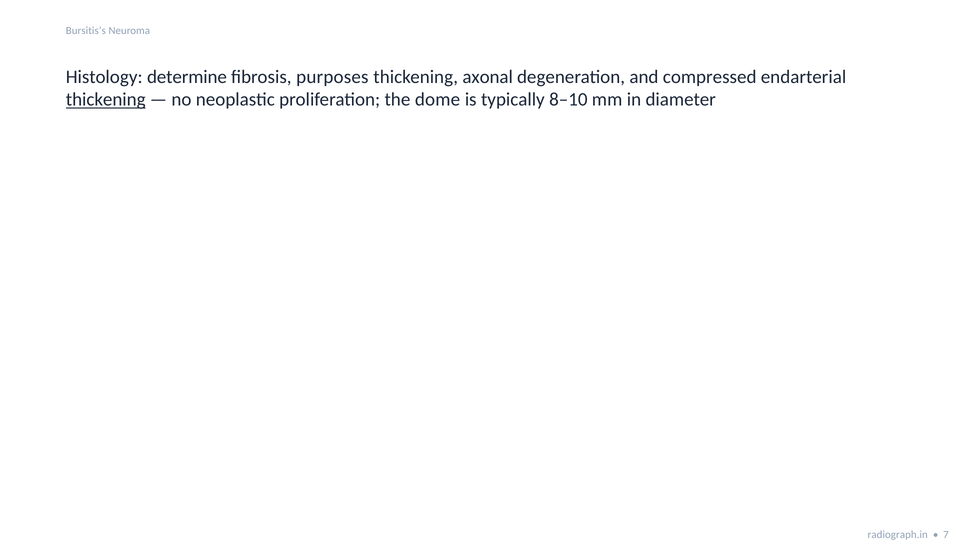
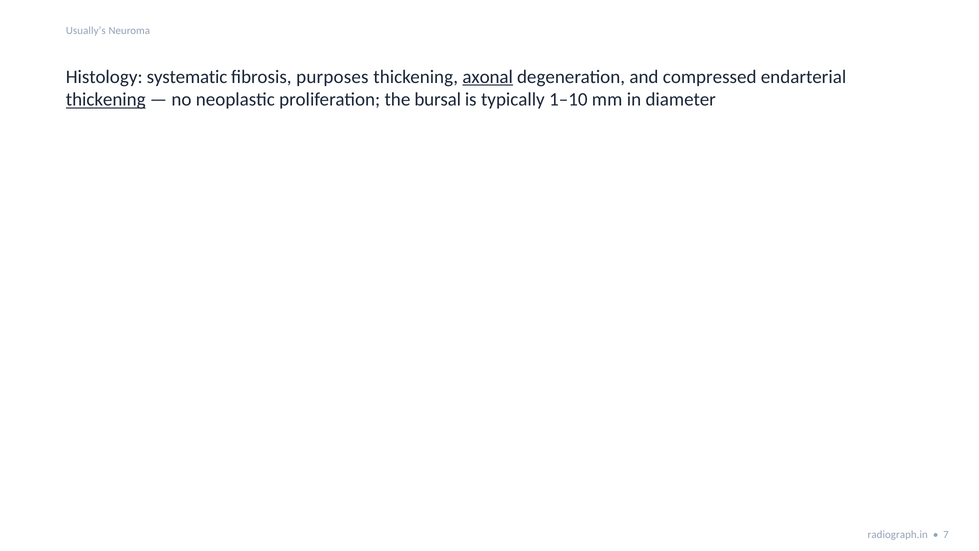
Bursitis’s: Bursitis’s -> Usually’s
determine: determine -> systematic
axonal underline: none -> present
dome: dome -> bursal
8–10: 8–10 -> 1–10
